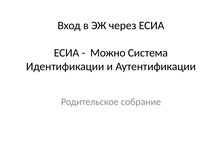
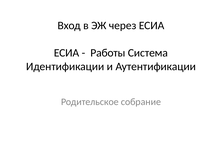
Можно: Можно -> Работы
